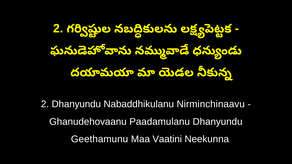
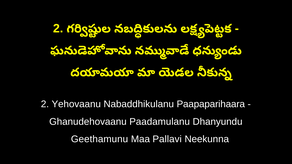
2 Dhanyundu: Dhanyundu -> Yehovaanu
Nirminchinaavu: Nirminchinaavu -> Paapaparihaara
Vaatini: Vaatini -> Pallavi
